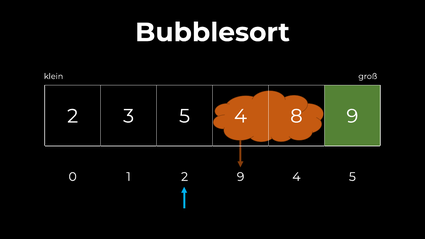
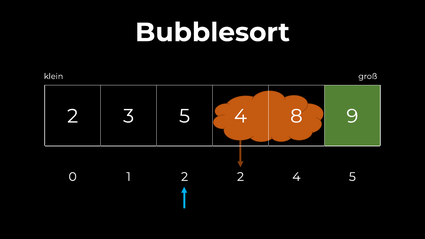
2 9: 9 -> 2
